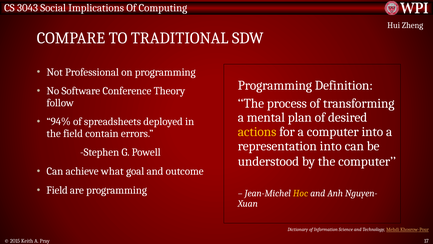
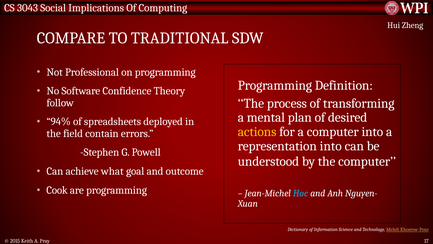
Conference: Conference -> Confidence
Field at (57, 190): Field -> Cook
Hoc colour: yellow -> light blue
